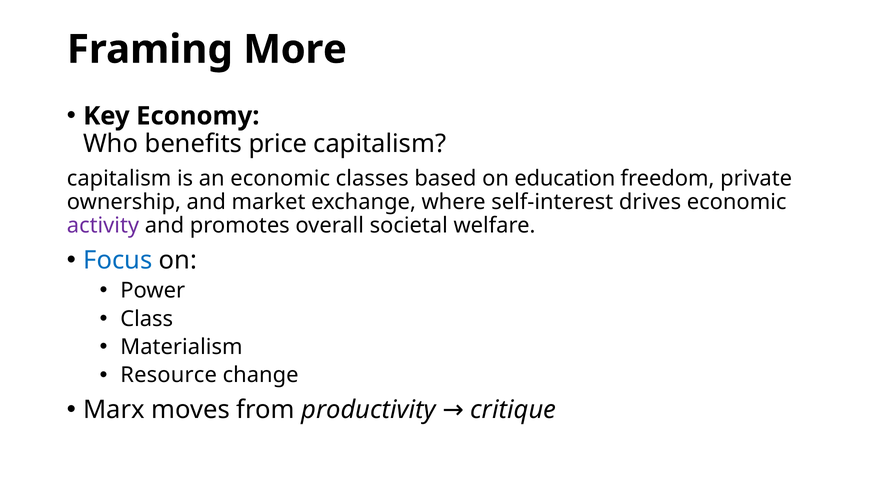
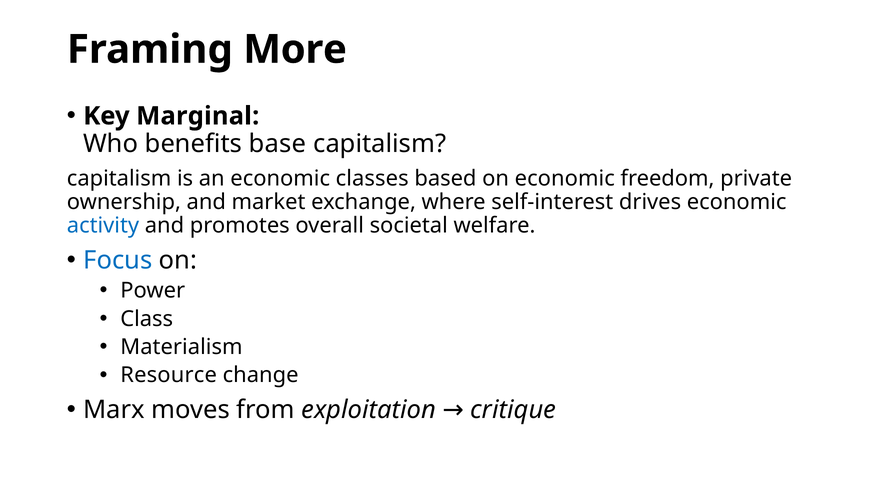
Economy: Economy -> Marginal
price: price -> base
on education: education -> economic
activity colour: purple -> blue
productivity: productivity -> exploitation
